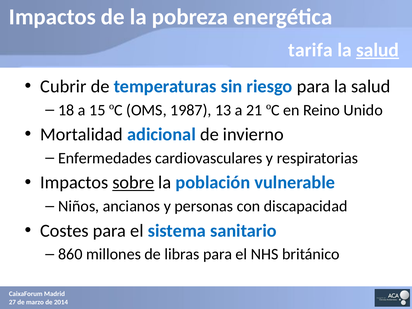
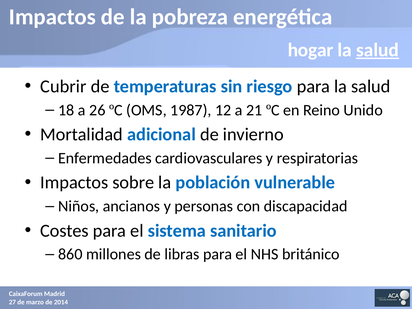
tarifa: tarifa -> hogar
15: 15 -> 26
13: 13 -> 12
sobre underline: present -> none
